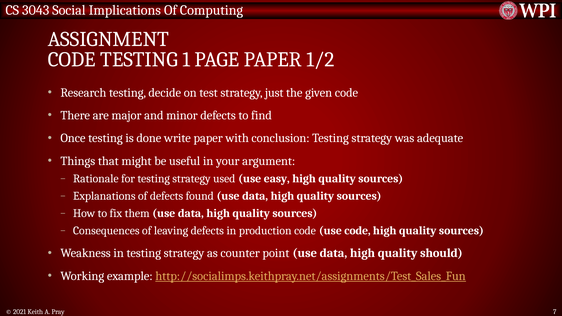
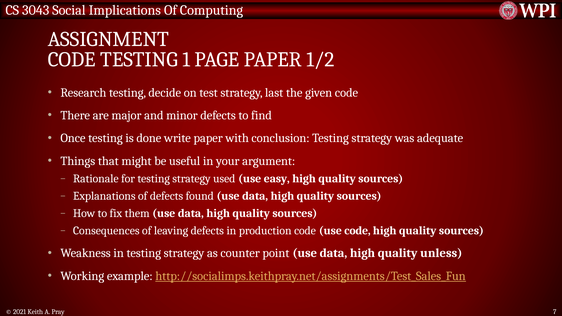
just: just -> last
should: should -> unless
